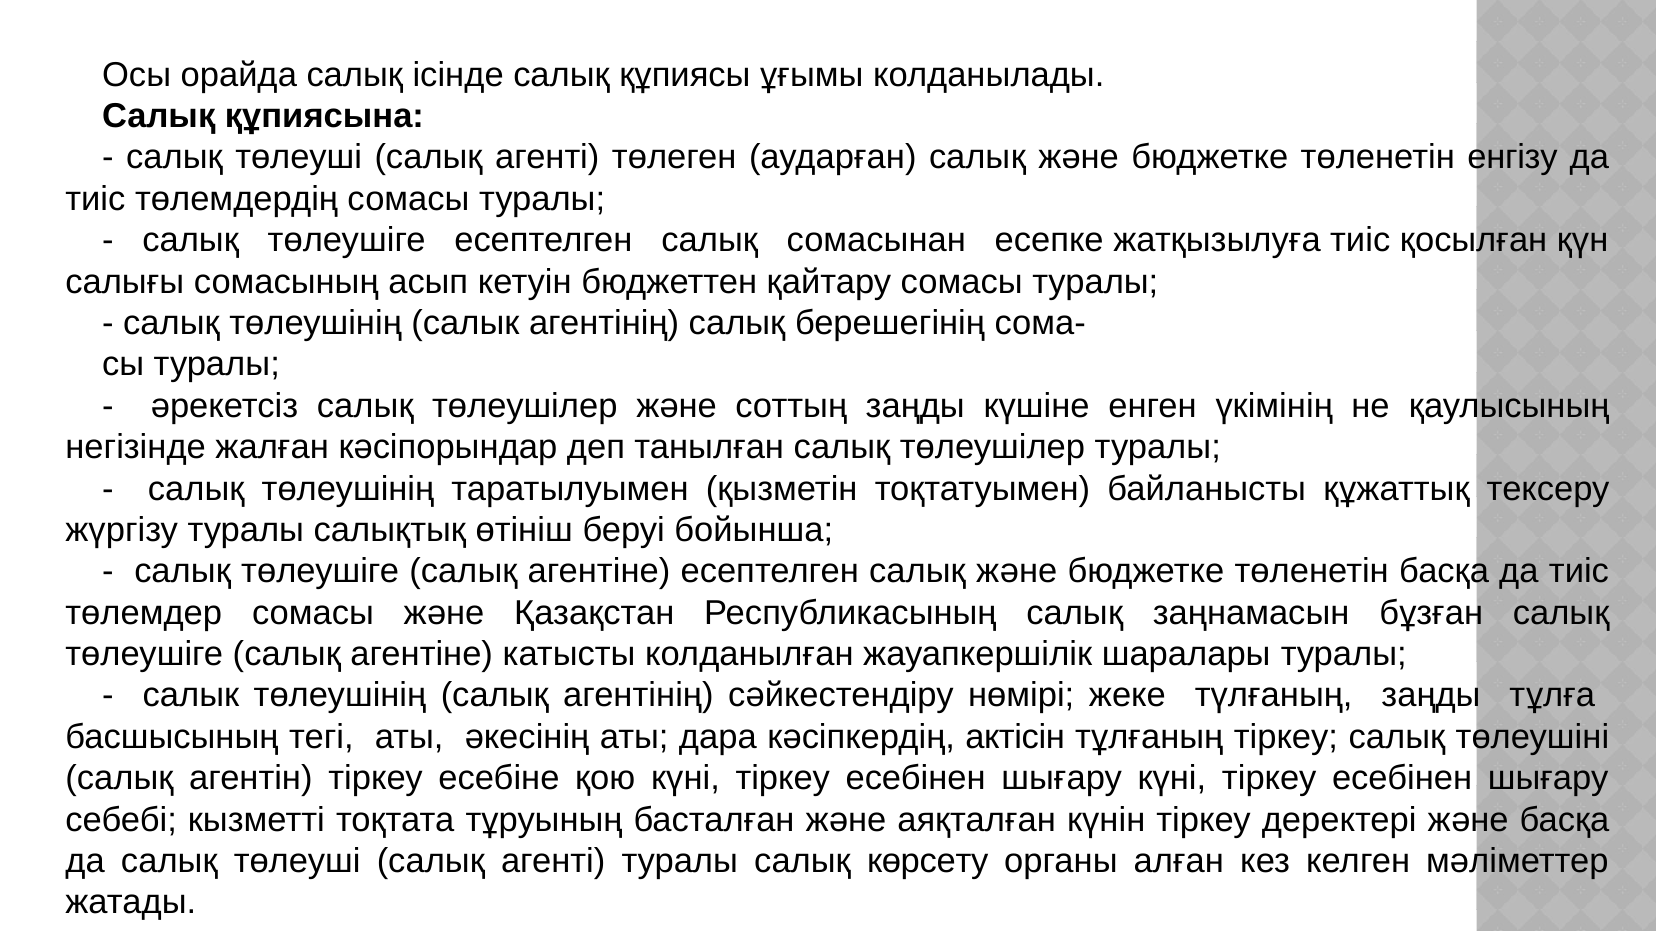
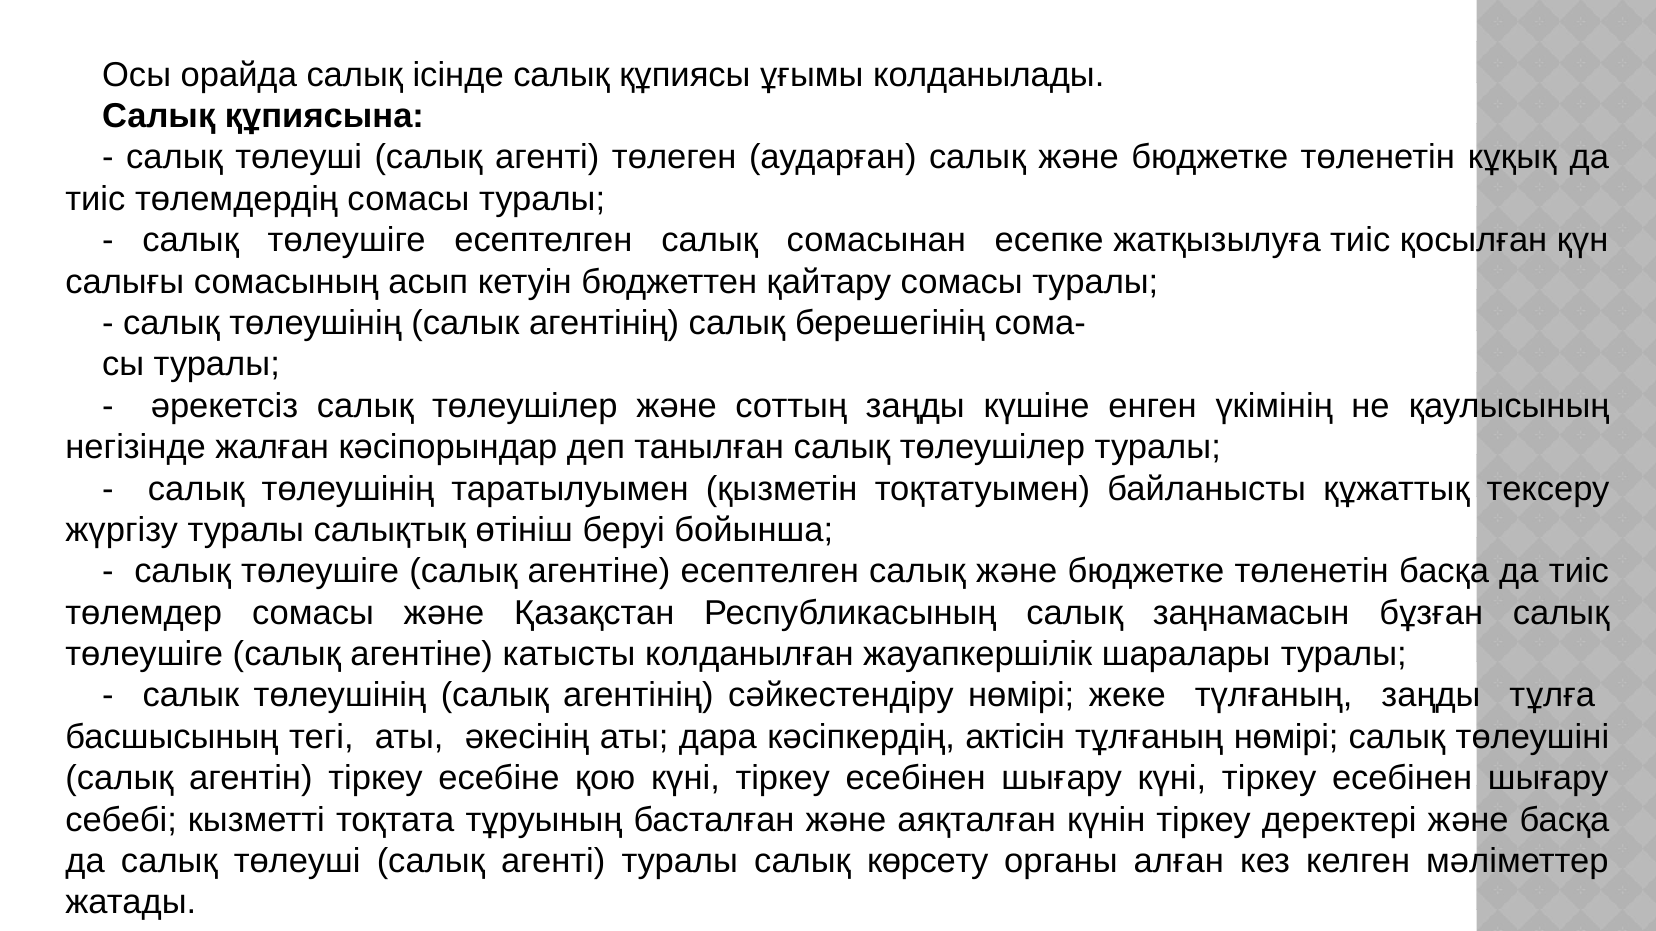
енгізу: енгізу -> кұқық
тұлғаның тіркеу: тіркеу -> нөмірі
